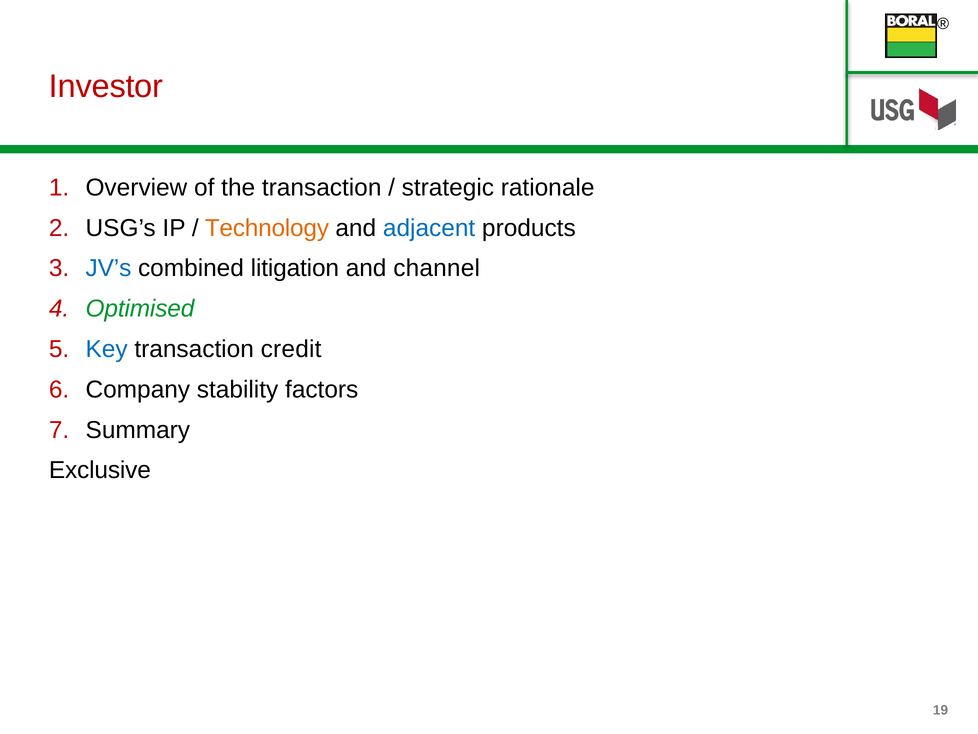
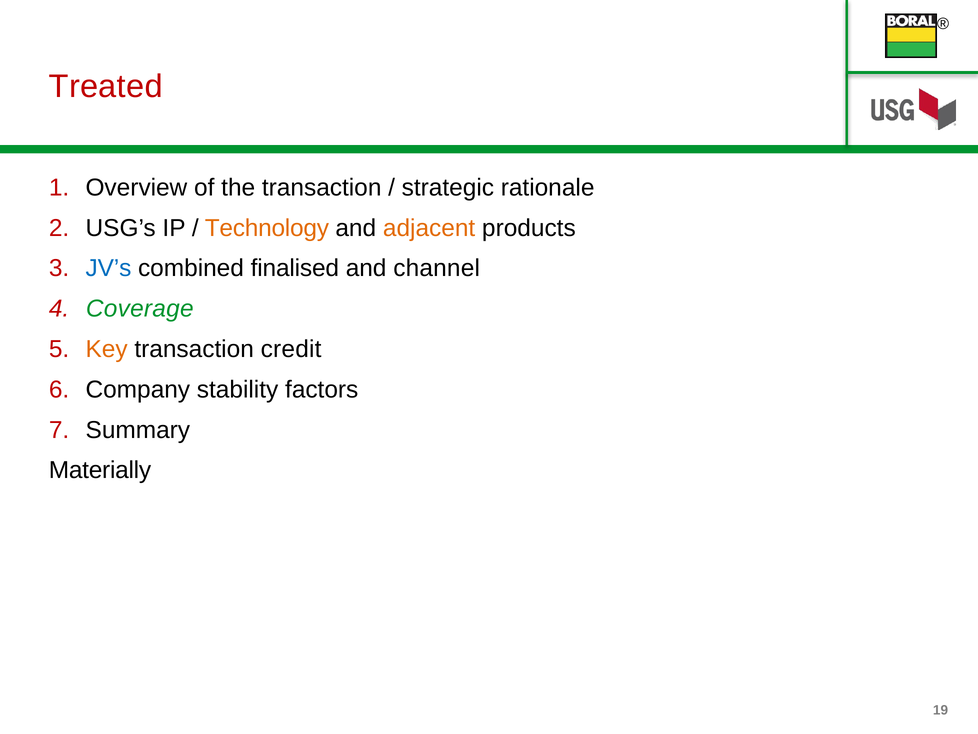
Investor: Investor -> Treated
adjacent colour: blue -> orange
litigation: litigation -> finalised
Optimised: Optimised -> Coverage
Key colour: blue -> orange
Exclusive: Exclusive -> Materially
